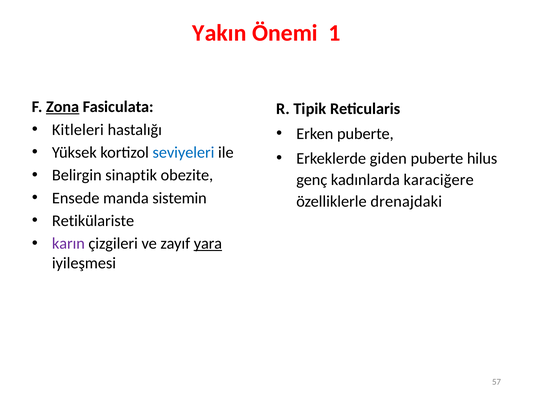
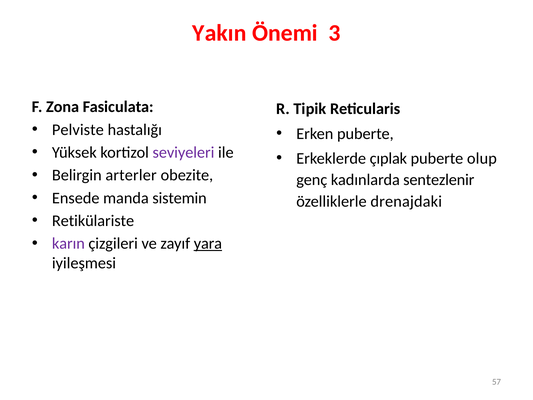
1: 1 -> 3
Zona underline: present -> none
Kitleleri: Kitleleri -> Pelviste
seviyeleri colour: blue -> purple
giden: giden -> çıplak
hilus: hilus -> olup
sinaptik: sinaptik -> arterler
karaciğere: karaciğere -> sentezlenir
